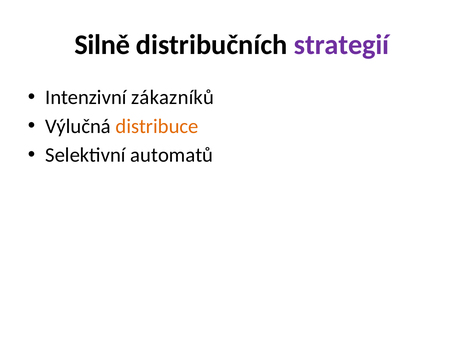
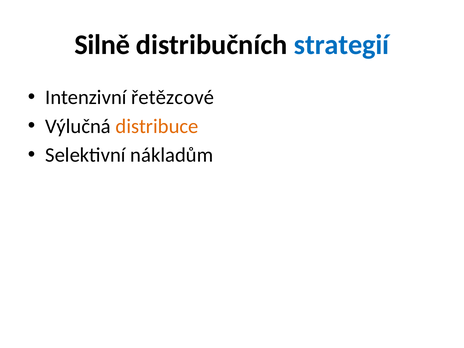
strategií colour: purple -> blue
zákazníků: zákazníků -> řetězcové
automatů: automatů -> nákladům
